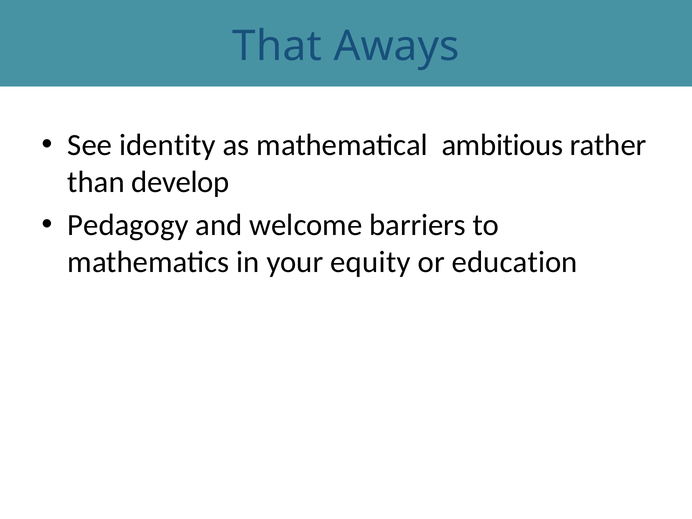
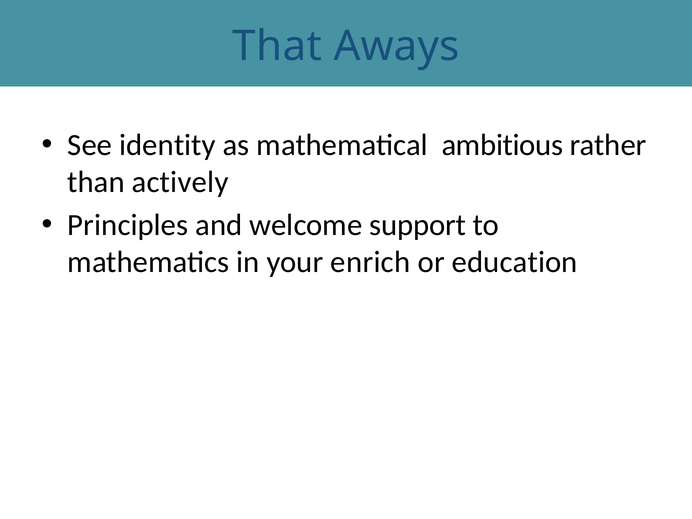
develop: develop -> actively
Pedagogy: Pedagogy -> Principles
barriers: barriers -> support
equity: equity -> enrich
